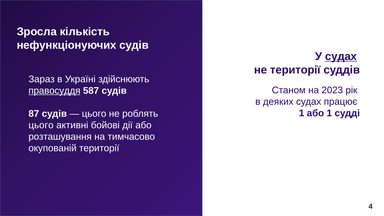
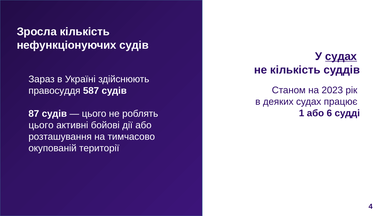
не території: території -> кількість
правосуддя underline: present -> none
або 1: 1 -> 6
